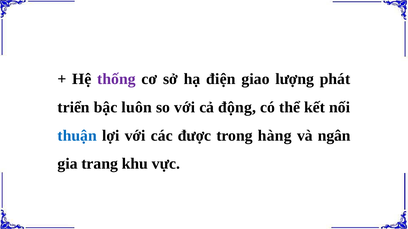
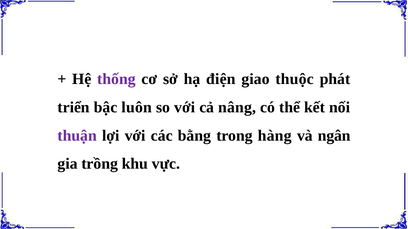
lượng: lượng -> thuộc
động: động -> nâng
thuận colour: blue -> purple
được: được -> bằng
trang: trang -> trồng
